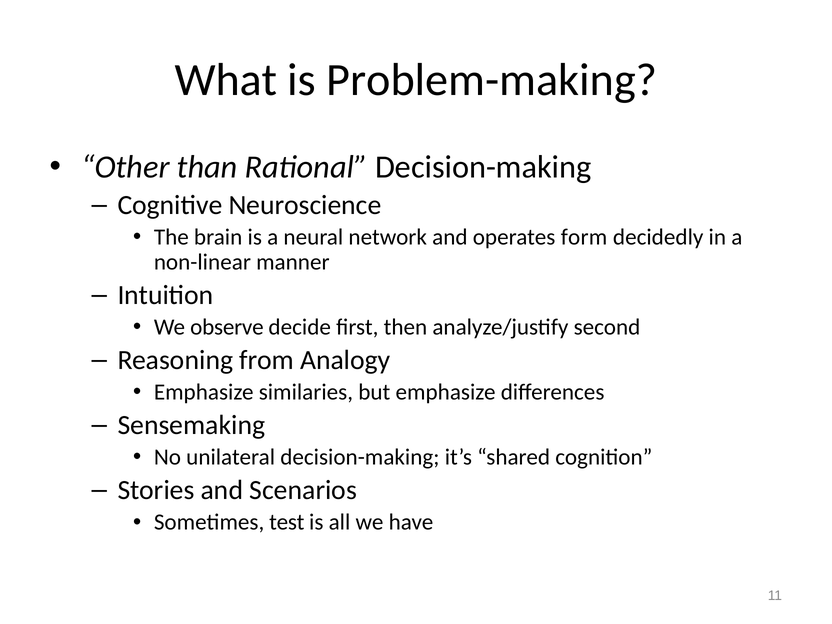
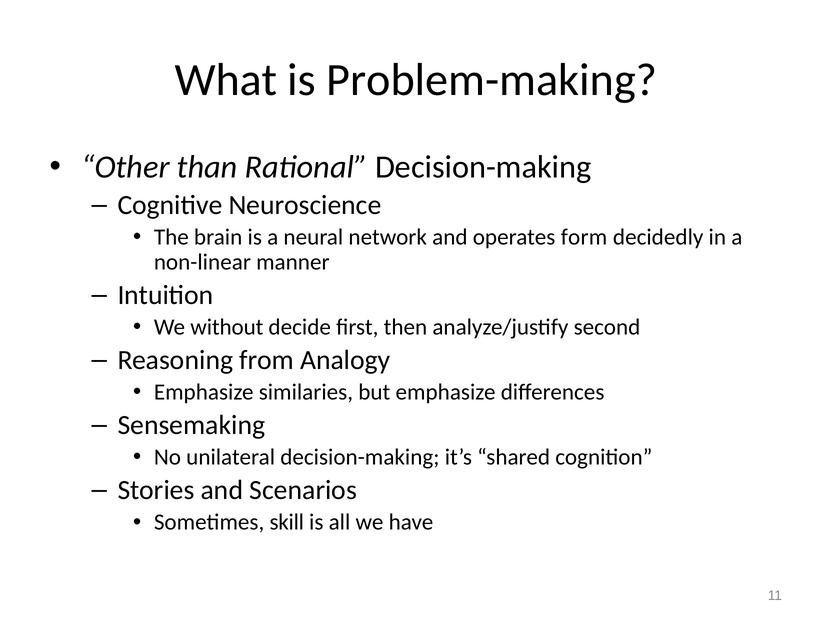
observe: observe -> without
test: test -> skill
